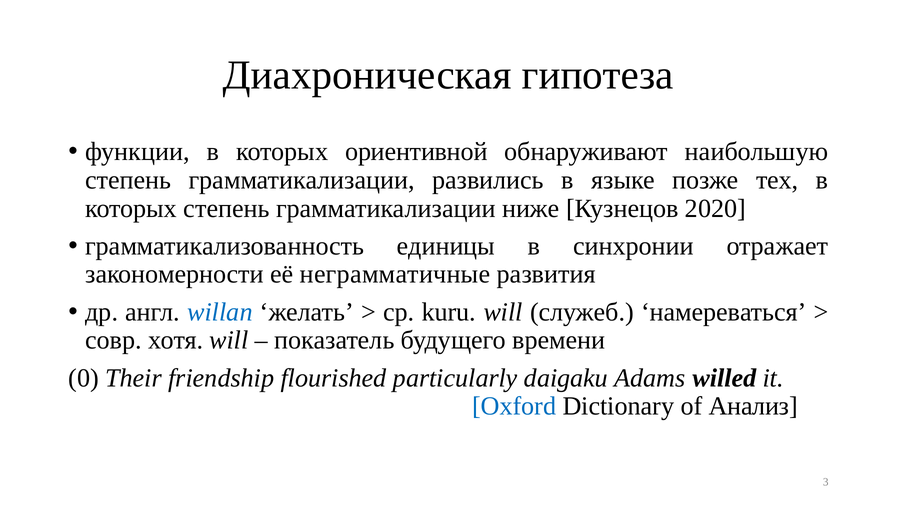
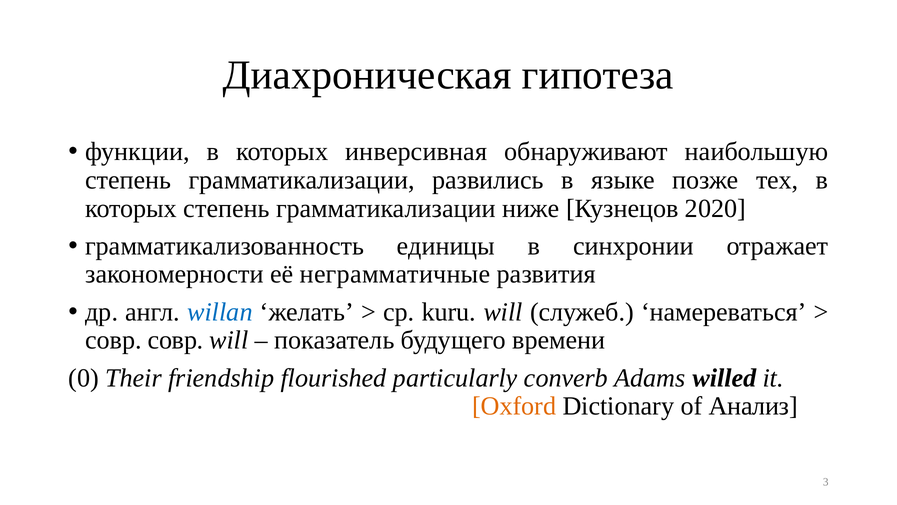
ориентивной: ориентивной -> инверсивная
совр хотя: хотя -> совр
daigaku: daigaku -> converb
Oxford colour: blue -> orange
